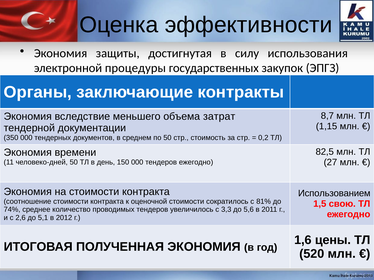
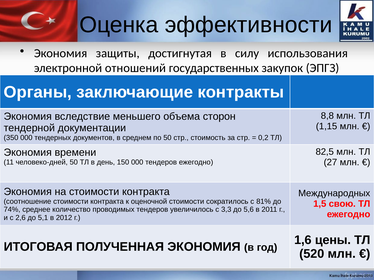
процедуры: процедуры -> отношений
8,7: 8,7 -> 8,8
затрат: затрат -> сторон
Использованием: Использованием -> Международных
